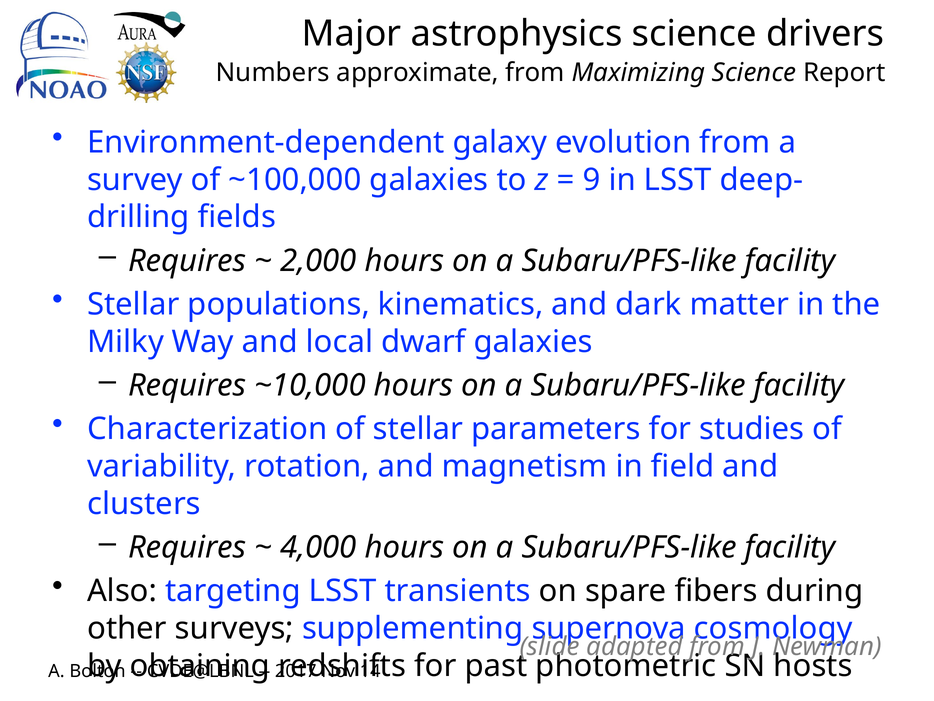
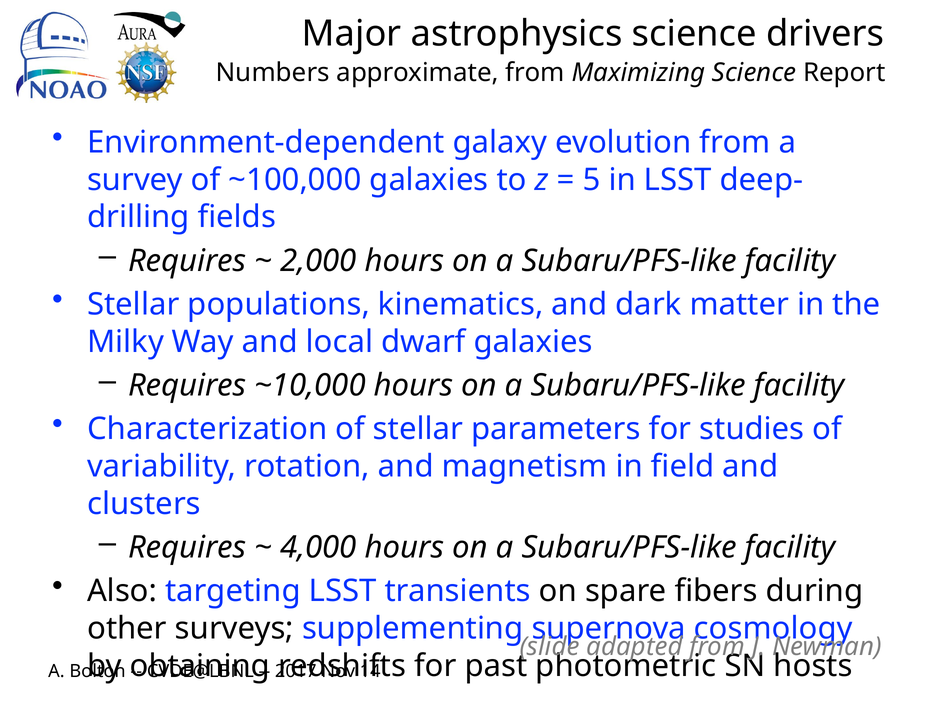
9: 9 -> 5
